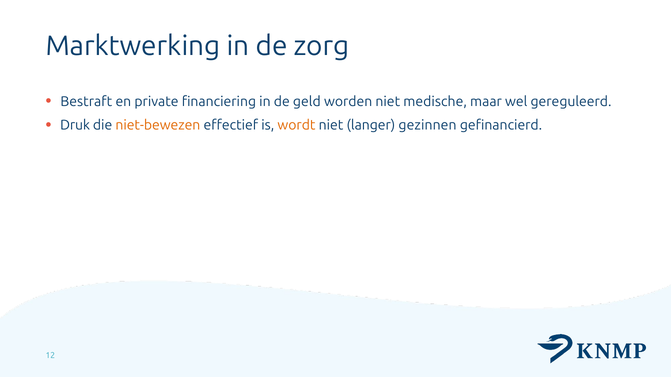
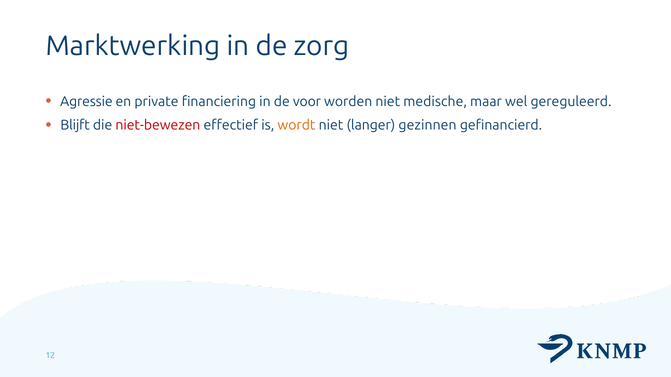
Bestraft: Bestraft -> Agressie
geld: geld -> voor
Druk: Druk -> Blijft
niet-bewezen colour: orange -> red
